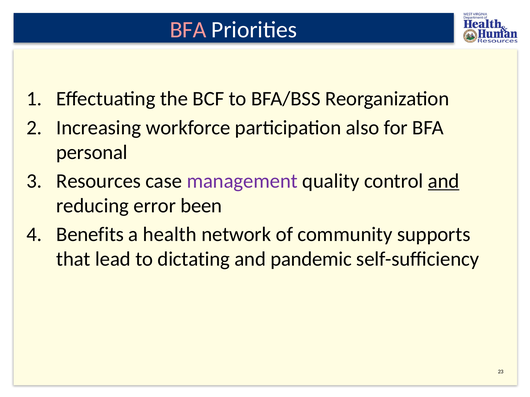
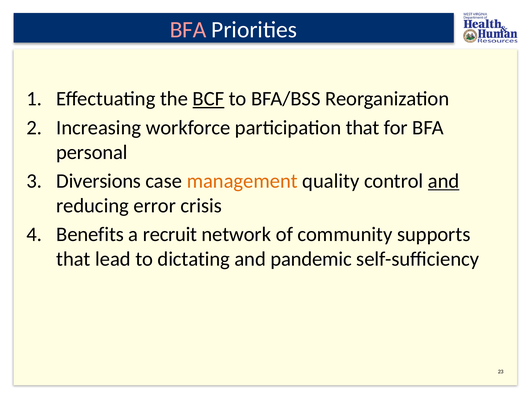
BCF underline: none -> present
participation also: also -> that
Resources: Resources -> Diversions
management colour: purple -> orange
been: been -> crisis
health: health -> recruit
